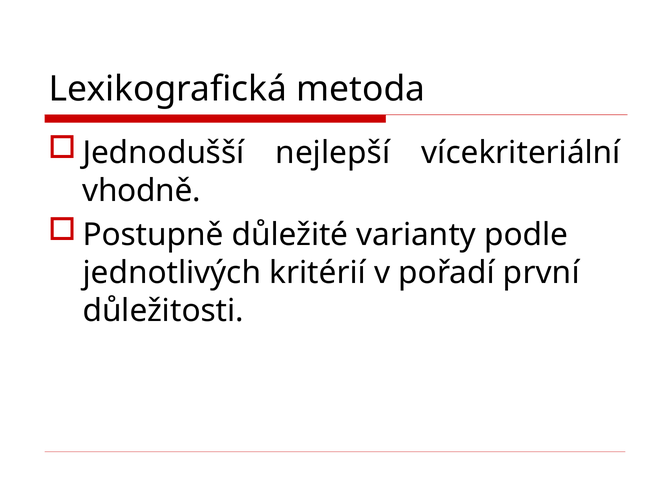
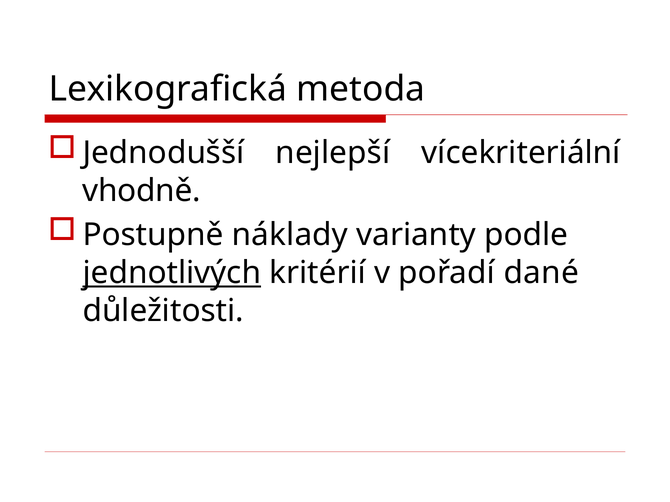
důležité: důležité -> náklady
jednotlivých underline: none -> present
první: první -> dané
